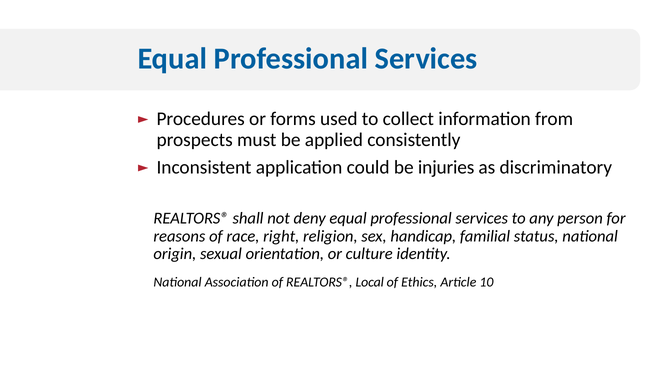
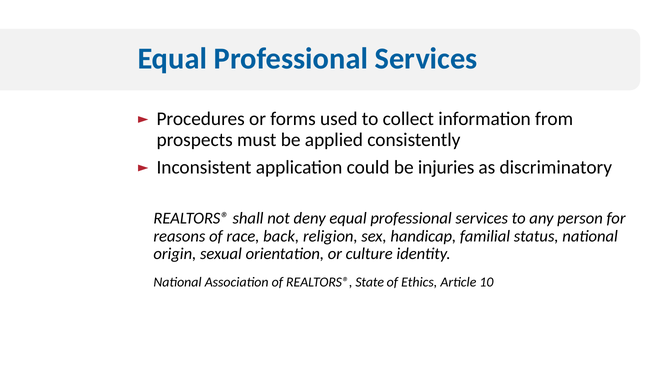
right: right -> back
Local: Local -> State
